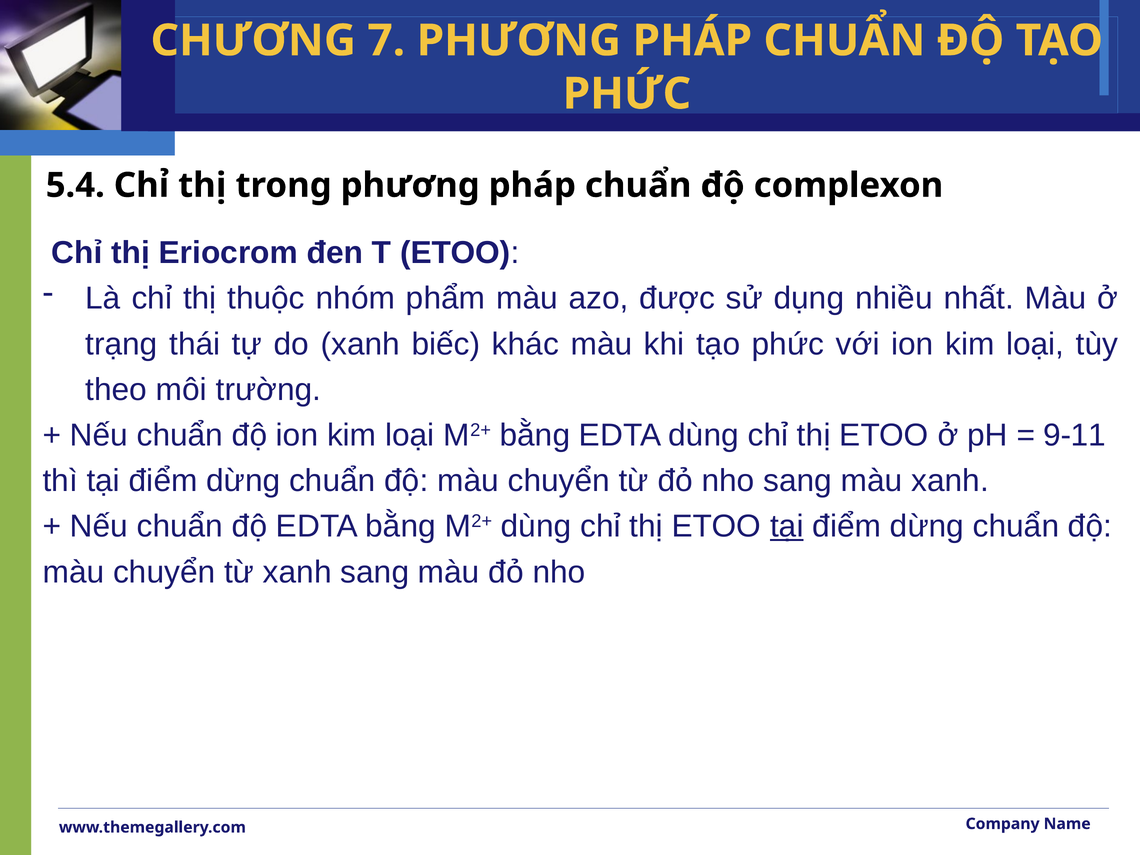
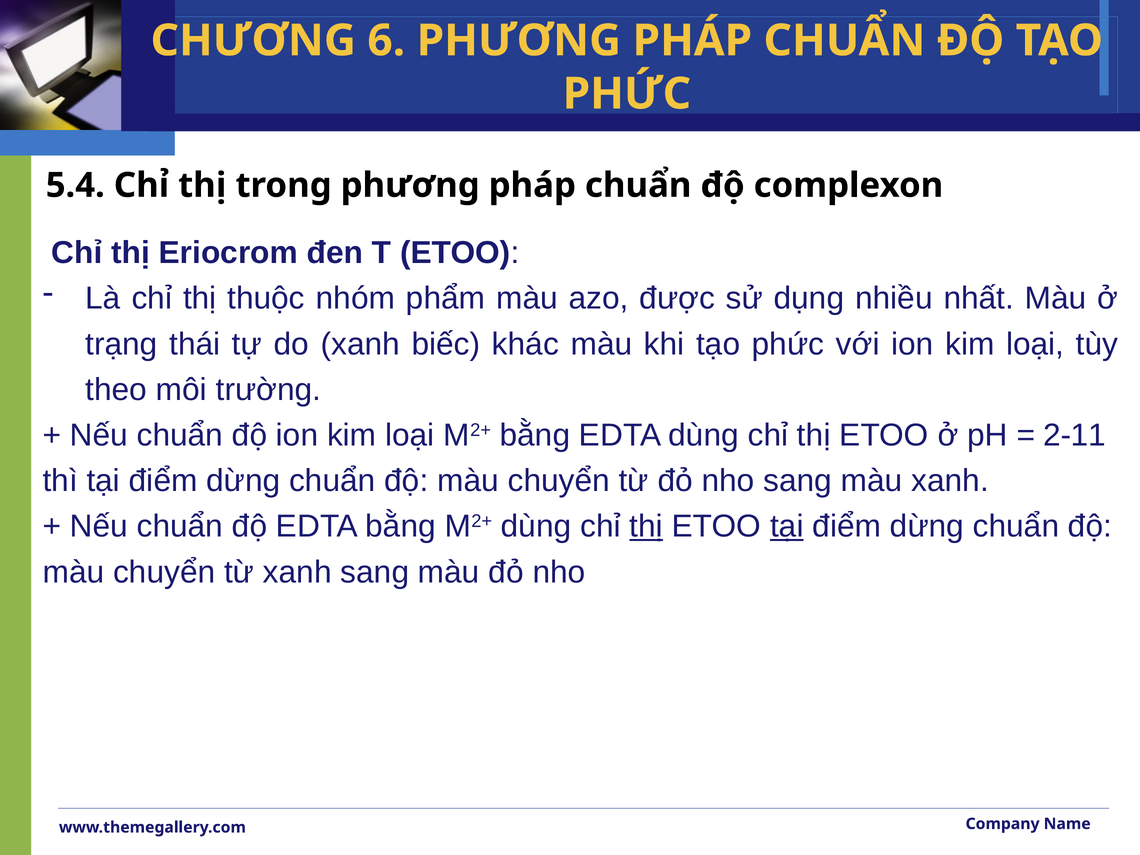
7: 7 -> 6
9-11: 9-11 -> 2-11
thị at (646, 526) underline: none -> present
